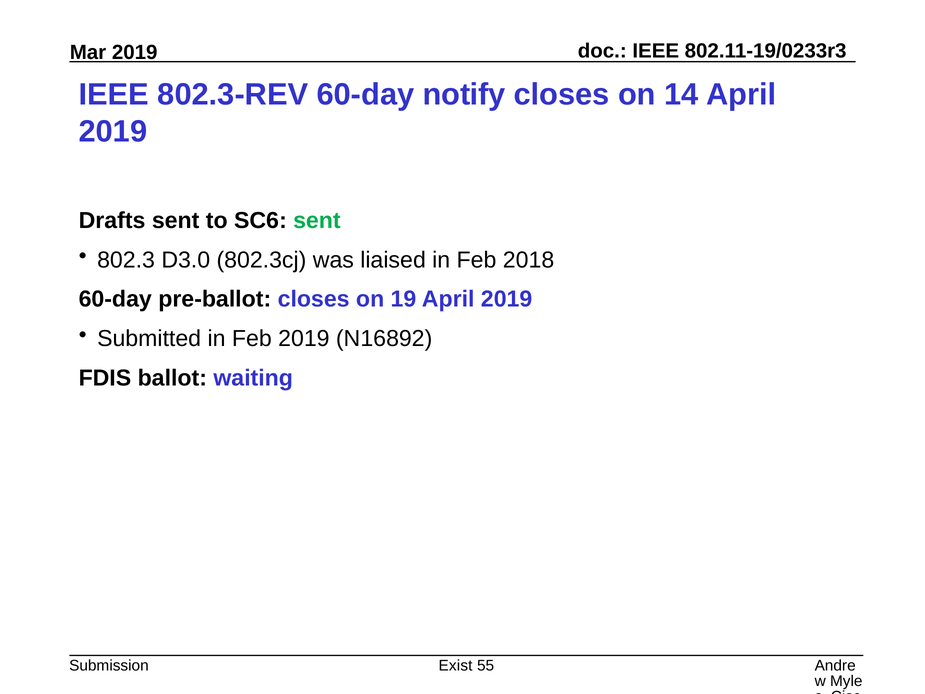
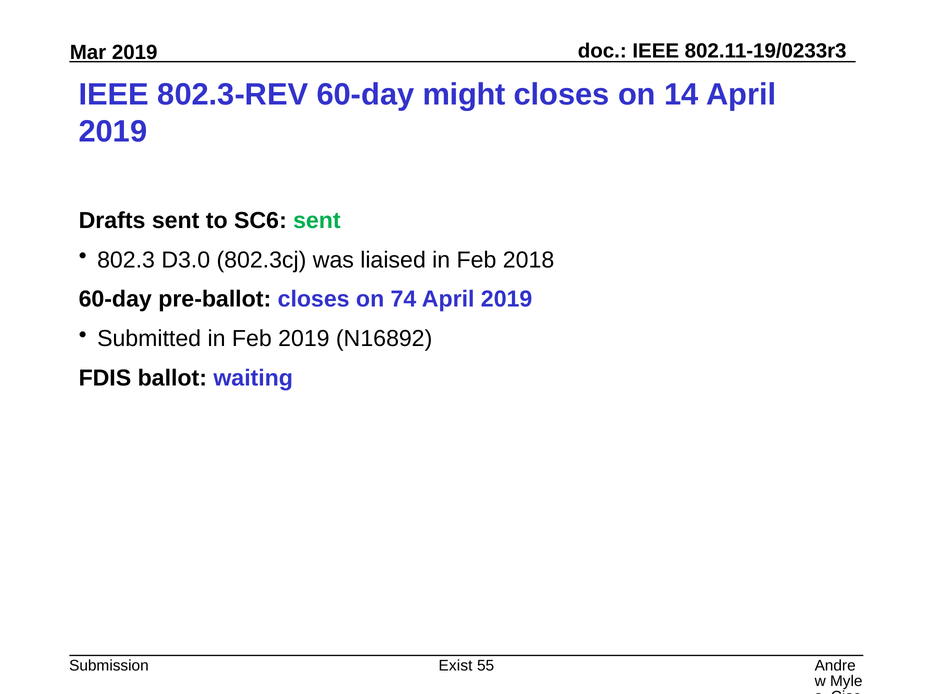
notify: notify -> might
19: 19 -> 74
